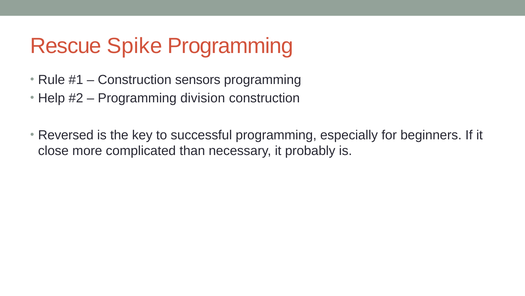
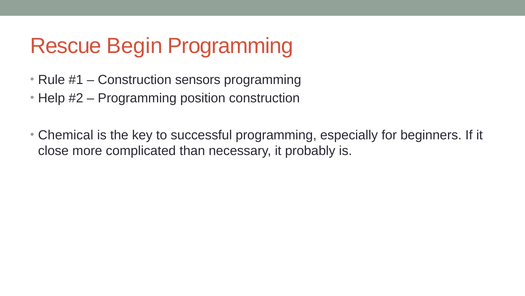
Spike: Spike -> Begin
division: division -> position
Reversed: Reversed -> Chemical
